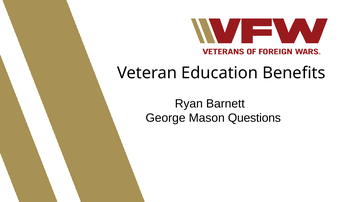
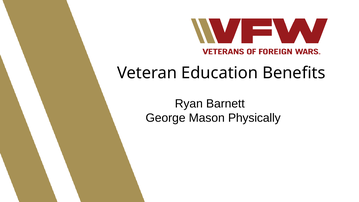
Questions: Questions -> Physically
